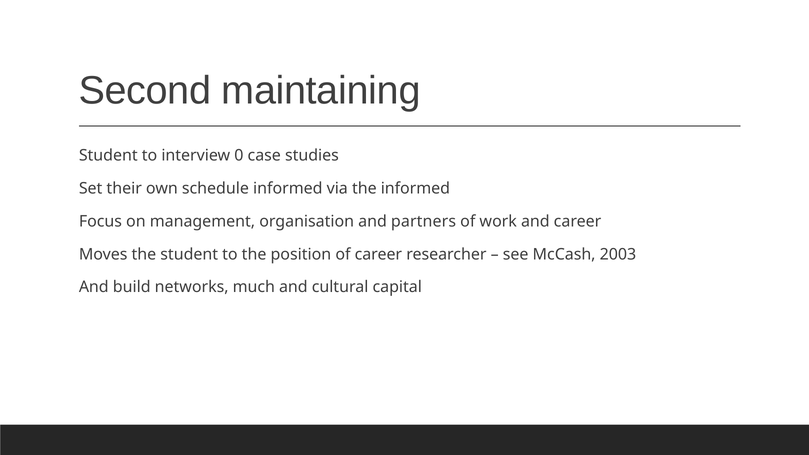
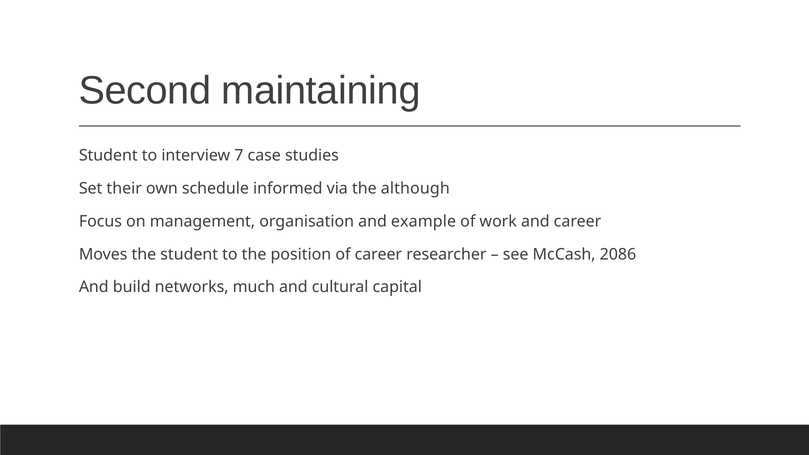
0: 0 -> 7
the informed: informed -> although
partners: partners -> example
2003: 2003 -> 2086
